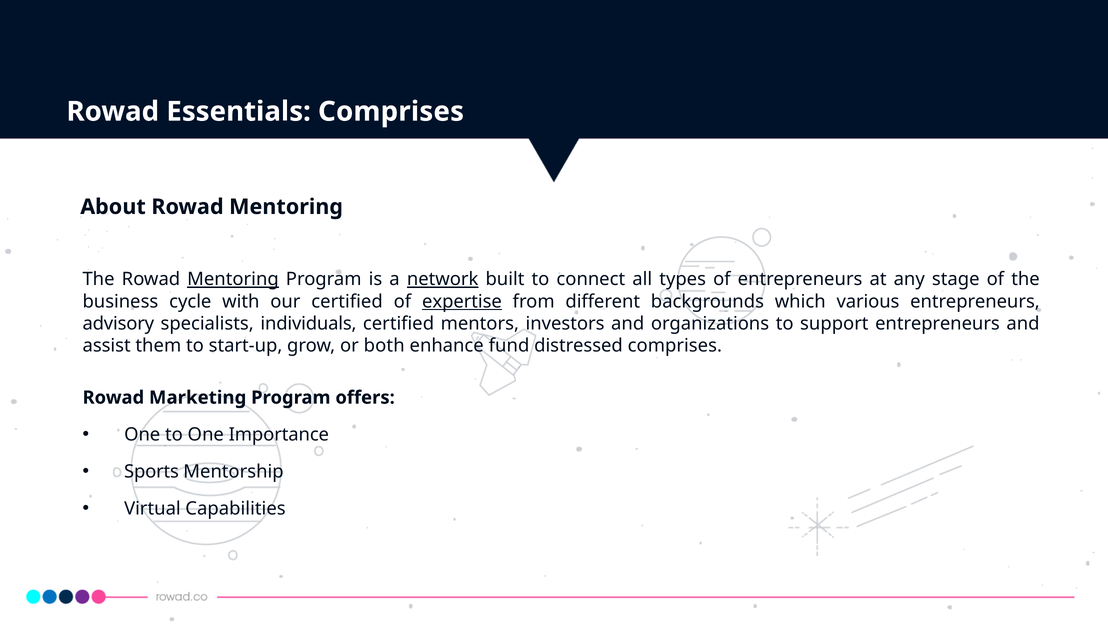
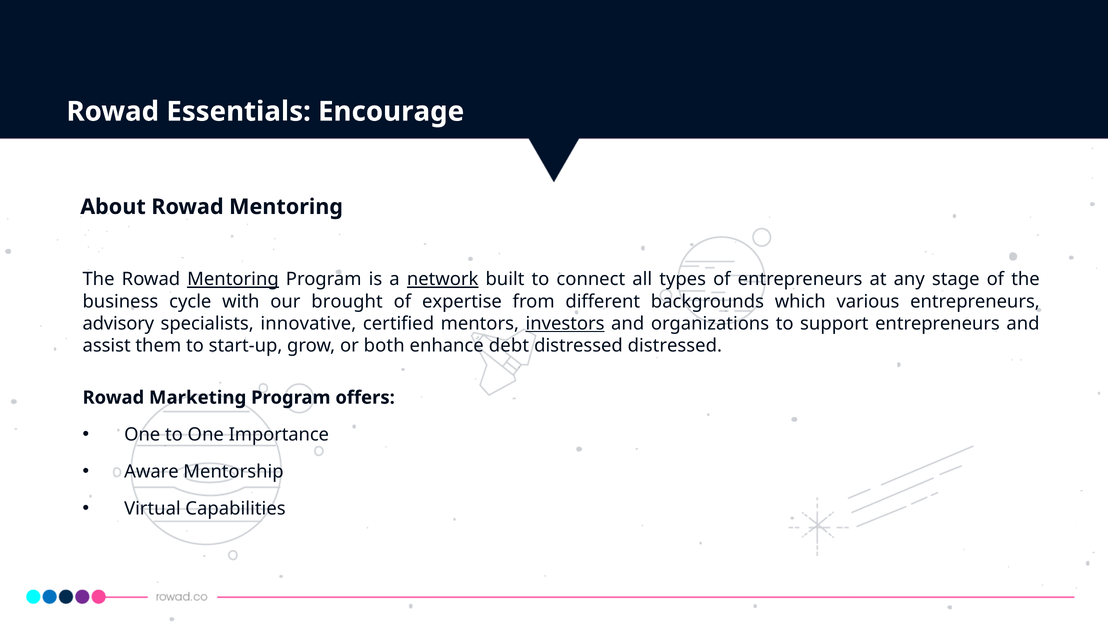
Essentials Comprises: Comprises -> Encourage
our certified: certified -> brought
expertise underline: present -> none
individuals: individuals -> innovative
investors underline: none -> present
fund: fund -> debt
distressed comprises: comprises -> distressed
Sports: Sports -> Aware
